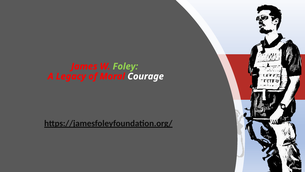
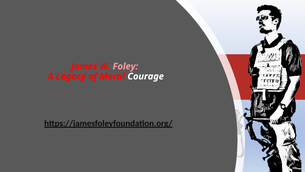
Foley colour: light green -> pink
